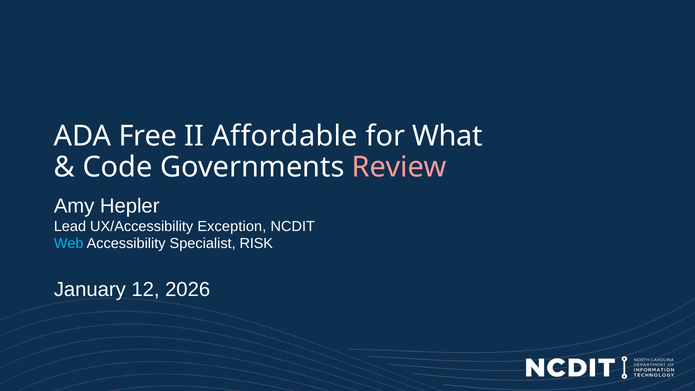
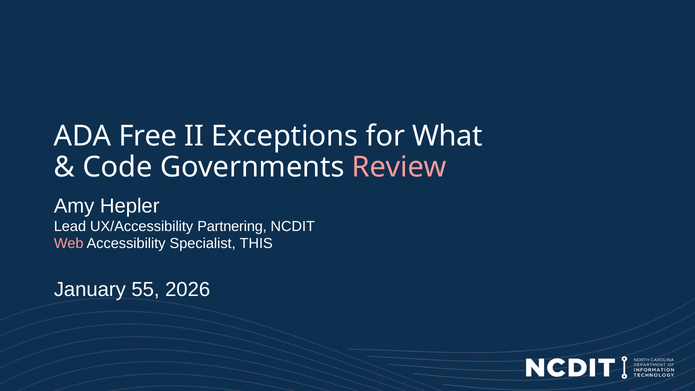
Affordable: Affordable -> Exceptions
Exception: Exception -> Partnering
Web colour: light blue -> pink
RISK: RISK -> THIS
12: 12 -> 55
